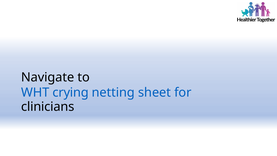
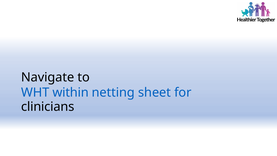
crying: crying -> within
